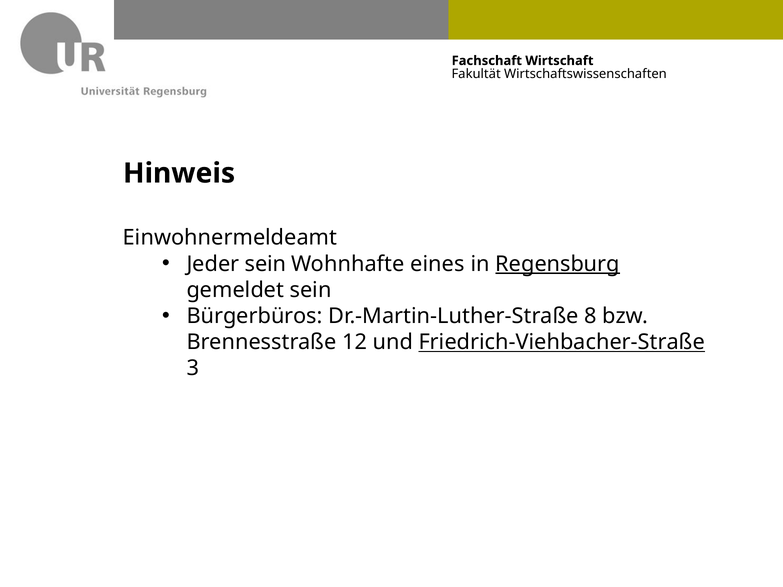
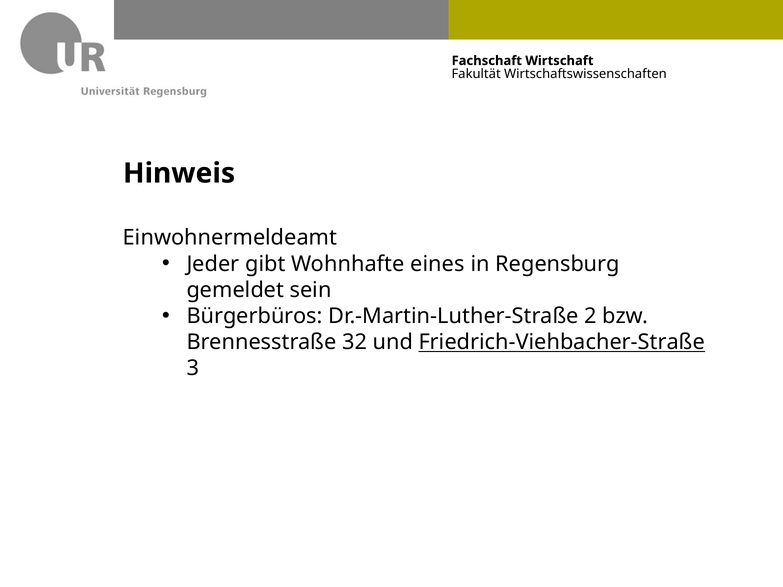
Jeder sein: sein -> gibt
Regensburg underline: present -> none
8: 8 -> 2
12: 12 -> 32
